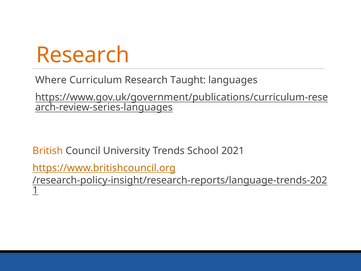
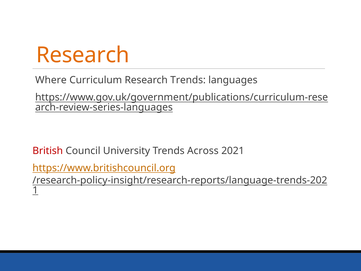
Research Taught: Taught -> Trends
British colour: orange -> red
School: School -> Across
